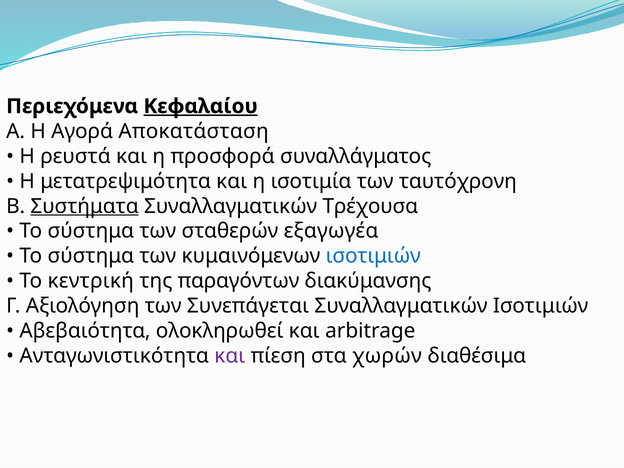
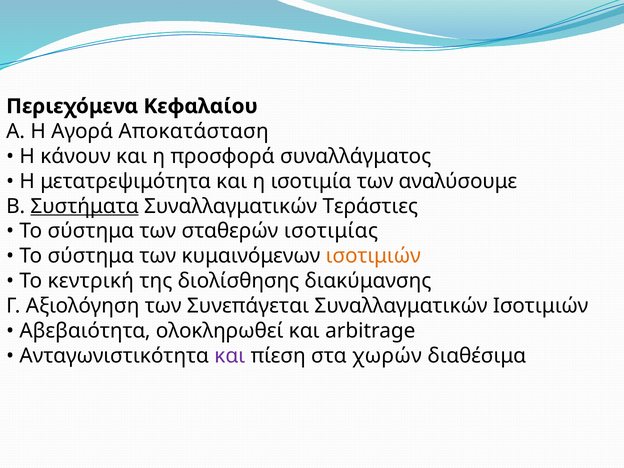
Κεφαλαίου underline: present -> none
ρευστά: ρευστά -> κάνουν
ταυτόχρονη: ταυτόχρονη -> αναλύσουμε
Τρέχουσα: Τρέχουσα -> Τεράστιες
εξαγωγέα: εξαγωγέα -> ισοτιμίας
ισοτιμιών at (373, 256) colour: blue -> orange
παραγόντων: παραγόντων -> διολίσθησης
